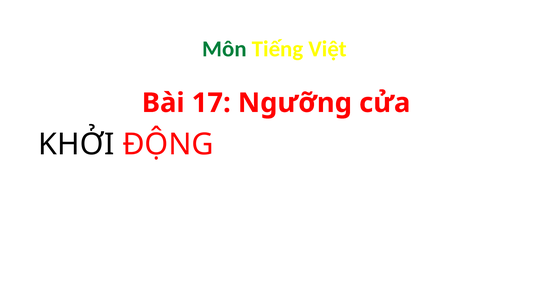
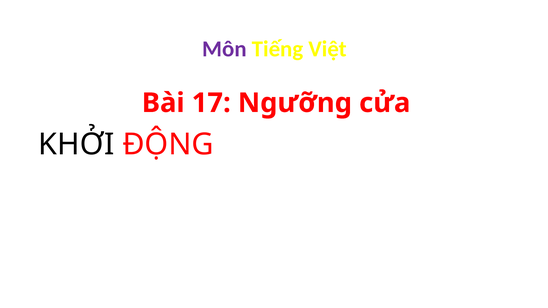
Môn colour: green -> purple
